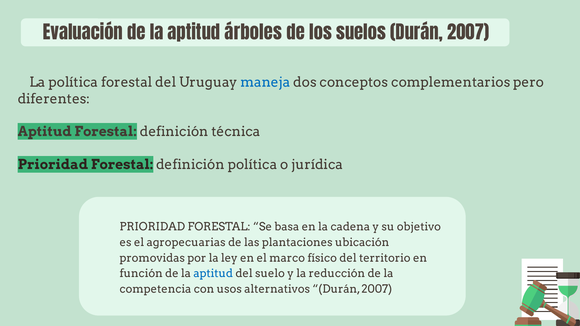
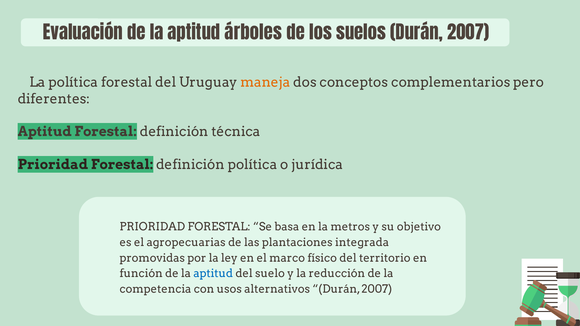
maneja colour: blue -> orange
cadena: cadena -> metros
ubicación: ubicación -> integrada
